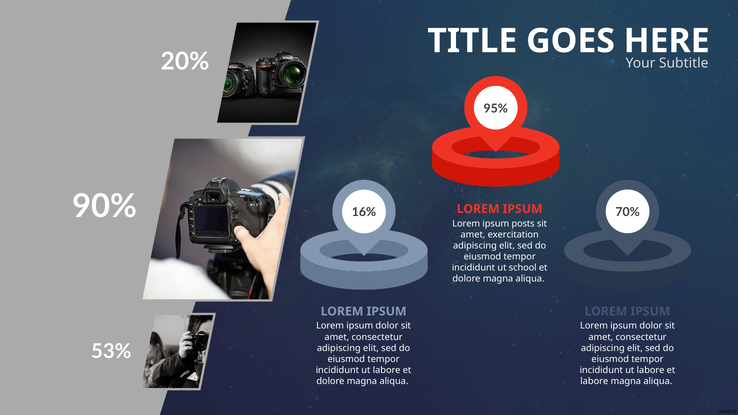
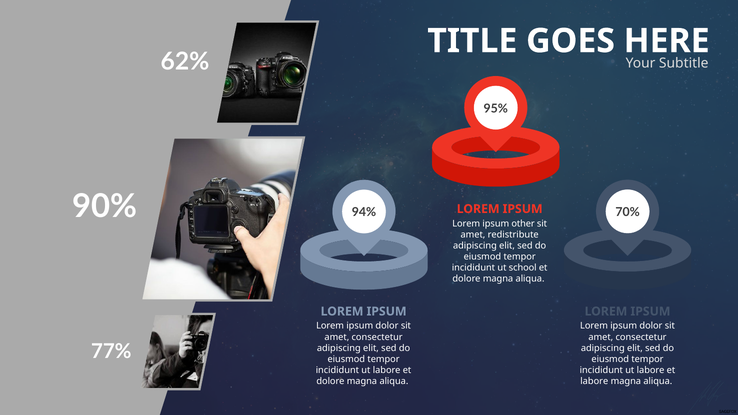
20%: 20% -> 62%
16%: 16% -> 94%
posts: posts -> other
exercitation: exercitation -> redistribute
53%: 53% -> 77%
